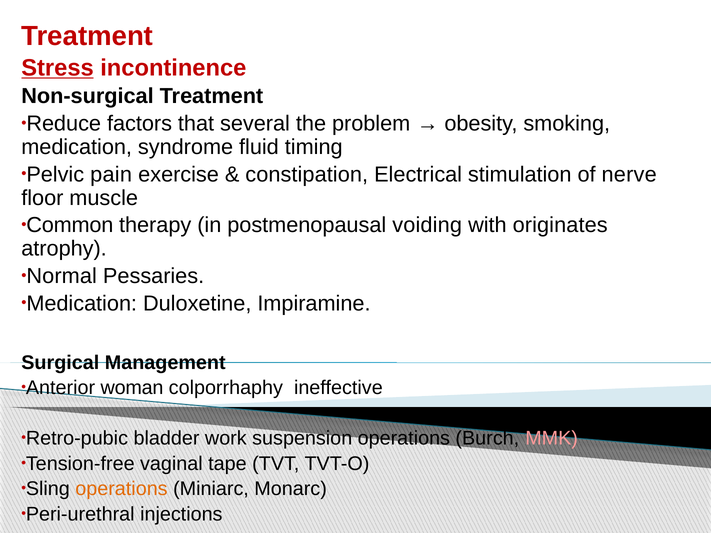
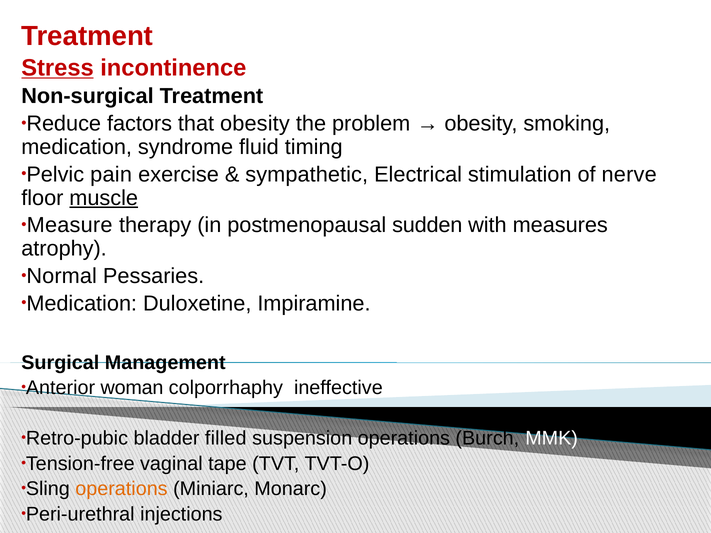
that several: several -> obesity
constipation: constipation -> sympathetic
muscle underline: none -> present
Common: Common -> Measure
voiding: voiding -> sudden
originates: originates -> measures
work: work -> filled
MMK colour: pink -> white
